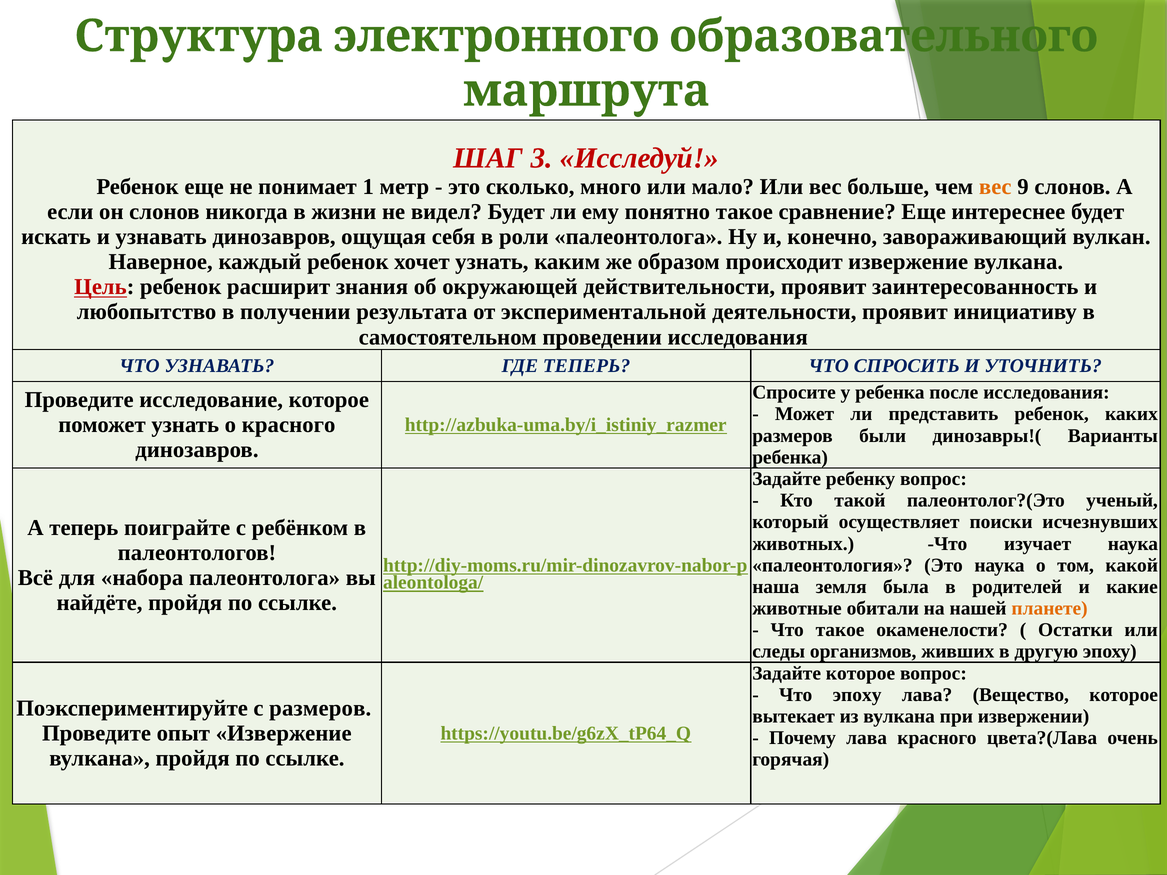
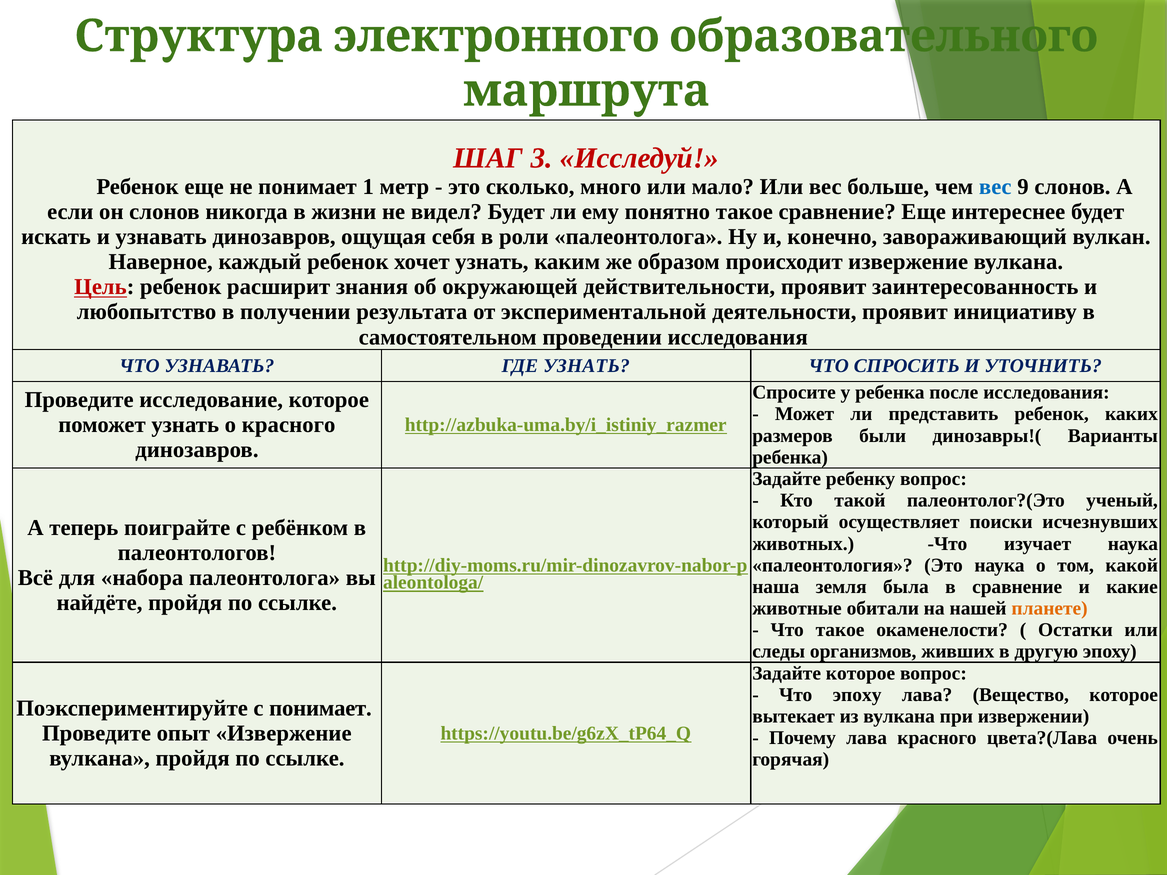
вес at (995, 187) colour: orange -> blue
ГДЕ ТЕПЕРЬ: ТЕПЕРЬ -> УЗНАТЬ
в родителей: родителей -> сравнение
с размеров: размеров -> понимает
